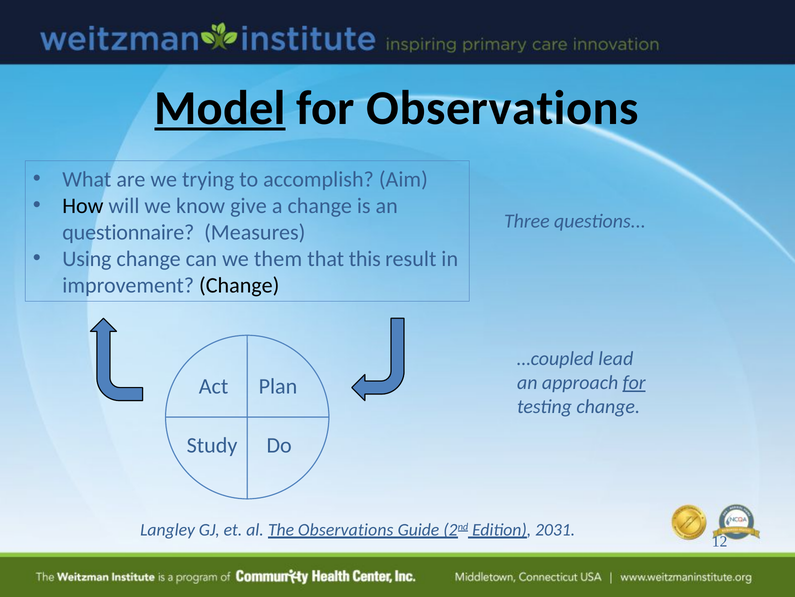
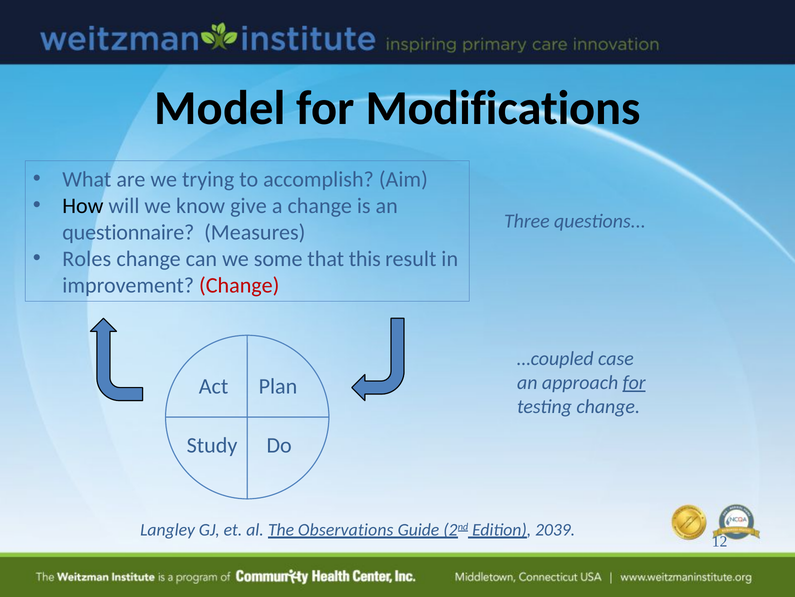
Model underline: present -> none
for Observations: Observations -> Modifications
Using: Using -> Roles
them: them -> some
Change at (239, 285) colour: black -> red
lead: lead -> case
2031: 2031 -> 2039
